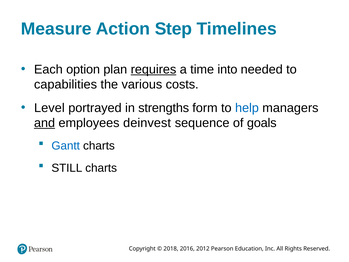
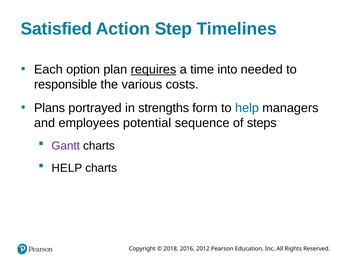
Measure: Measure -> Satisfied
capabilities: capabilities -> responsible
Level: Level -> Plans
and underline: present -> none
deinvest: deinvest -> potential
goals: goals -> steps
Gantt colour: blue -> purple
STILL at (67, 168): STILL -> HELP
